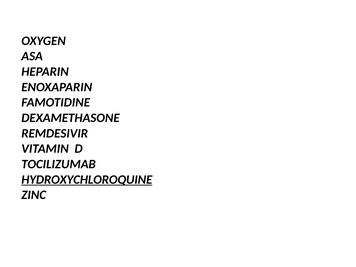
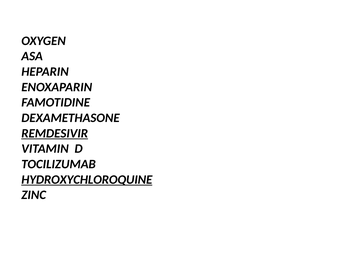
REMDESIVIR underline: none -> present
